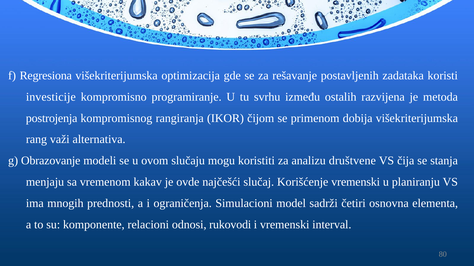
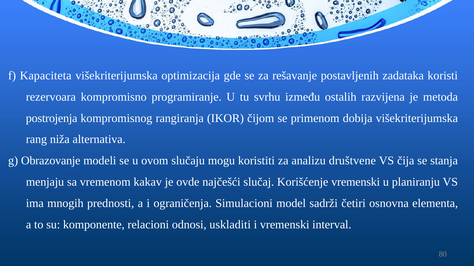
Regresiona: Regresiona -> Kapaciteta
investicije: investicije -> rezervoara
važi: važi -> niža
rukovodi: rukovodi -> uskladiti
